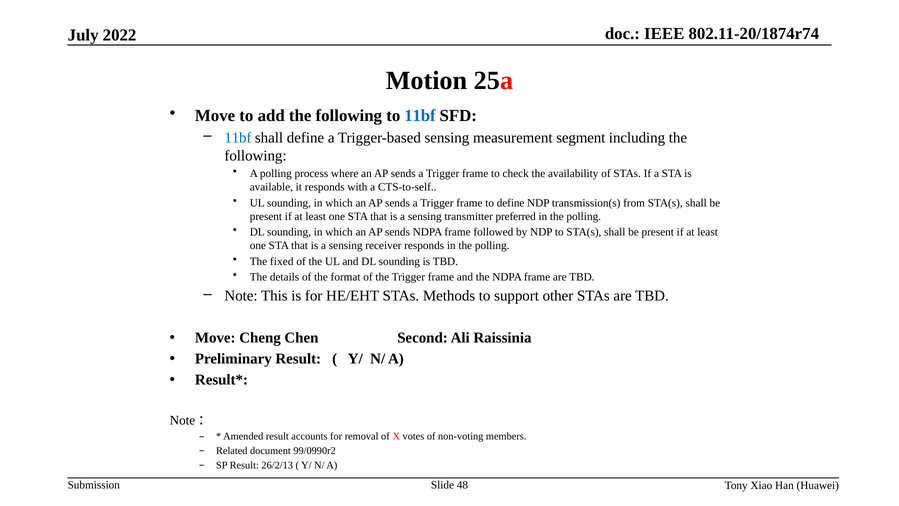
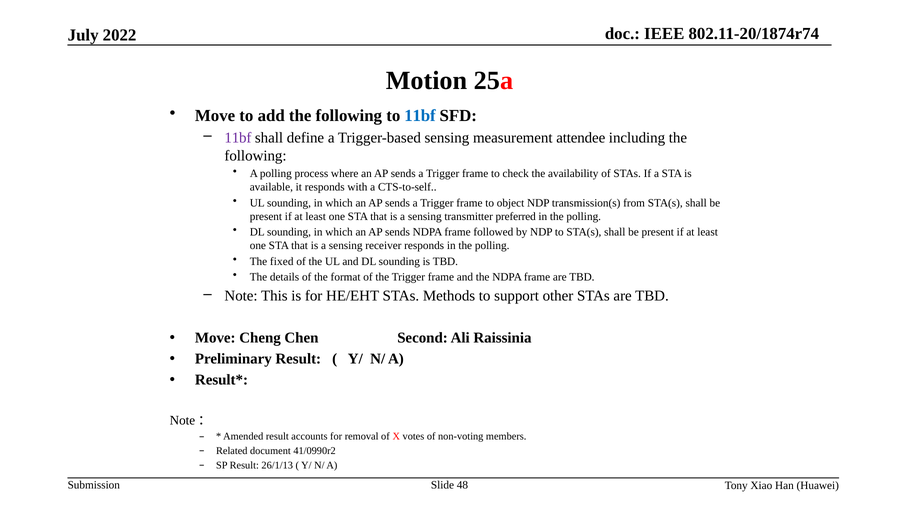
11bf at (238, 138) colour: blue -> purple
segment: segment -> attendee
to define: define -> object
99/0990r2: 99/0990r2 -> 41/0990r2
26/2/13: 26/2/13 -> 26/1/13
